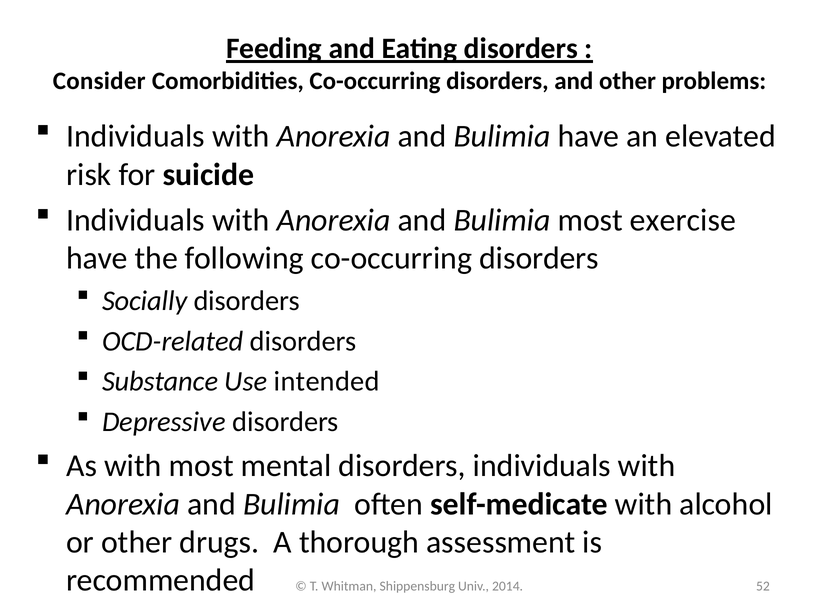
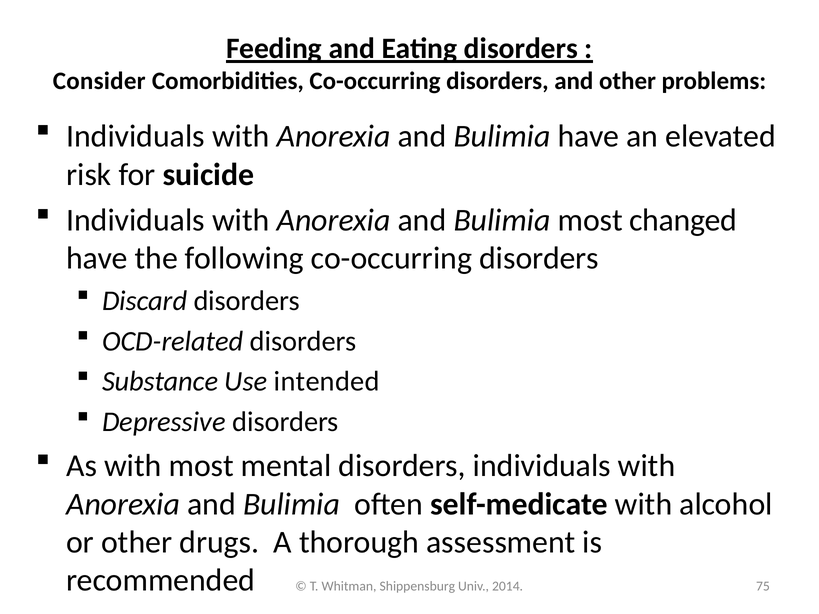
exercise: exercise -> changed
Socially: Socially -> Discard
52: 52 -> 75
